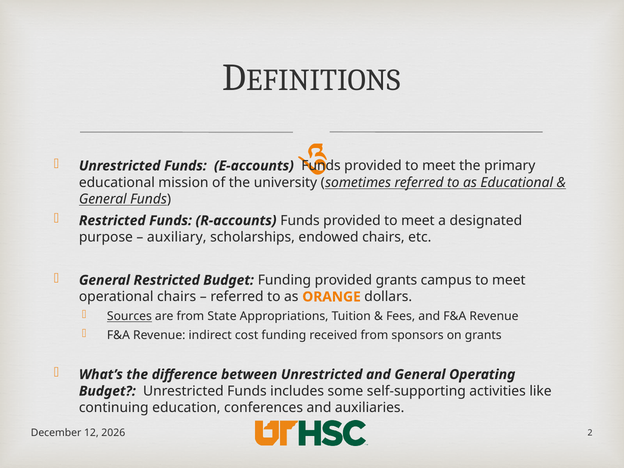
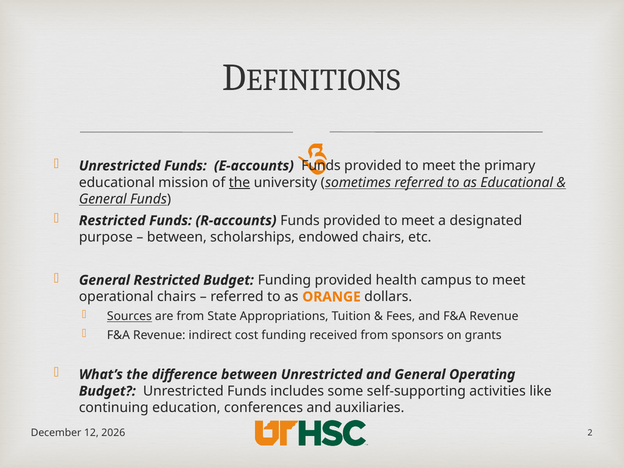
the at (239, 182) underline: none -> present
auxiliary at (177, 237): auxiliary -> between
provided grants: grants -> health
